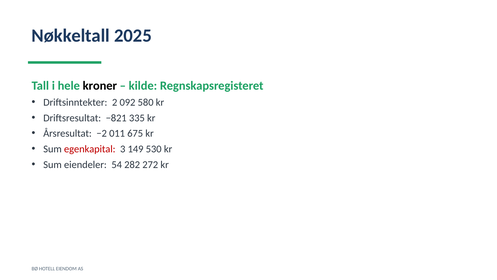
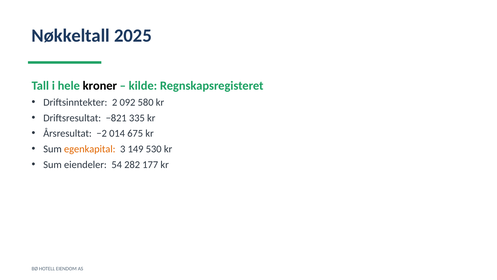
011: 011 -> 014
egenkapital colour: red -> orange
272: 272 -> 177
